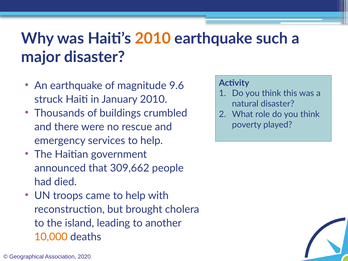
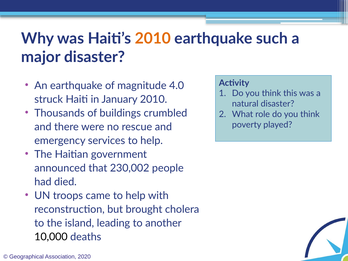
9.6: 9.6 -> 4.0
309,662: 309,662 -> 230,002
10,000 colour: orange -> black
